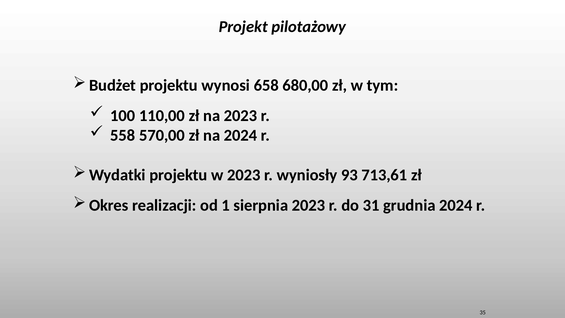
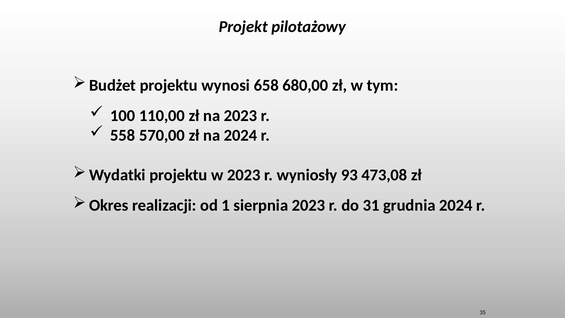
713,61: 713,61 -> 473,08
